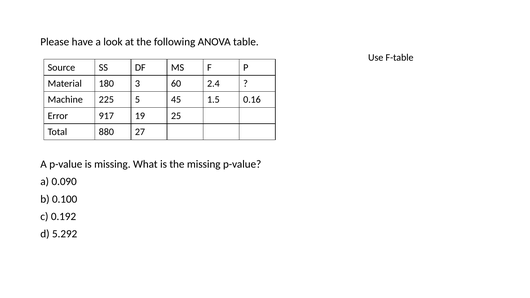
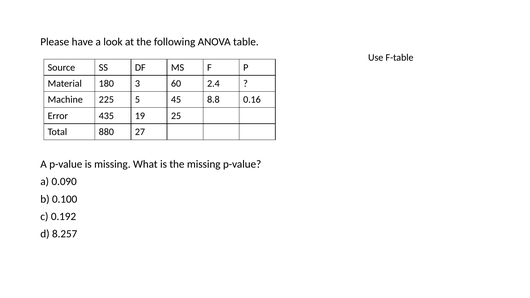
1.5: 1.5 -> 8.8
917: 917 -> 435
5.292: 5.292 -> 8.257
